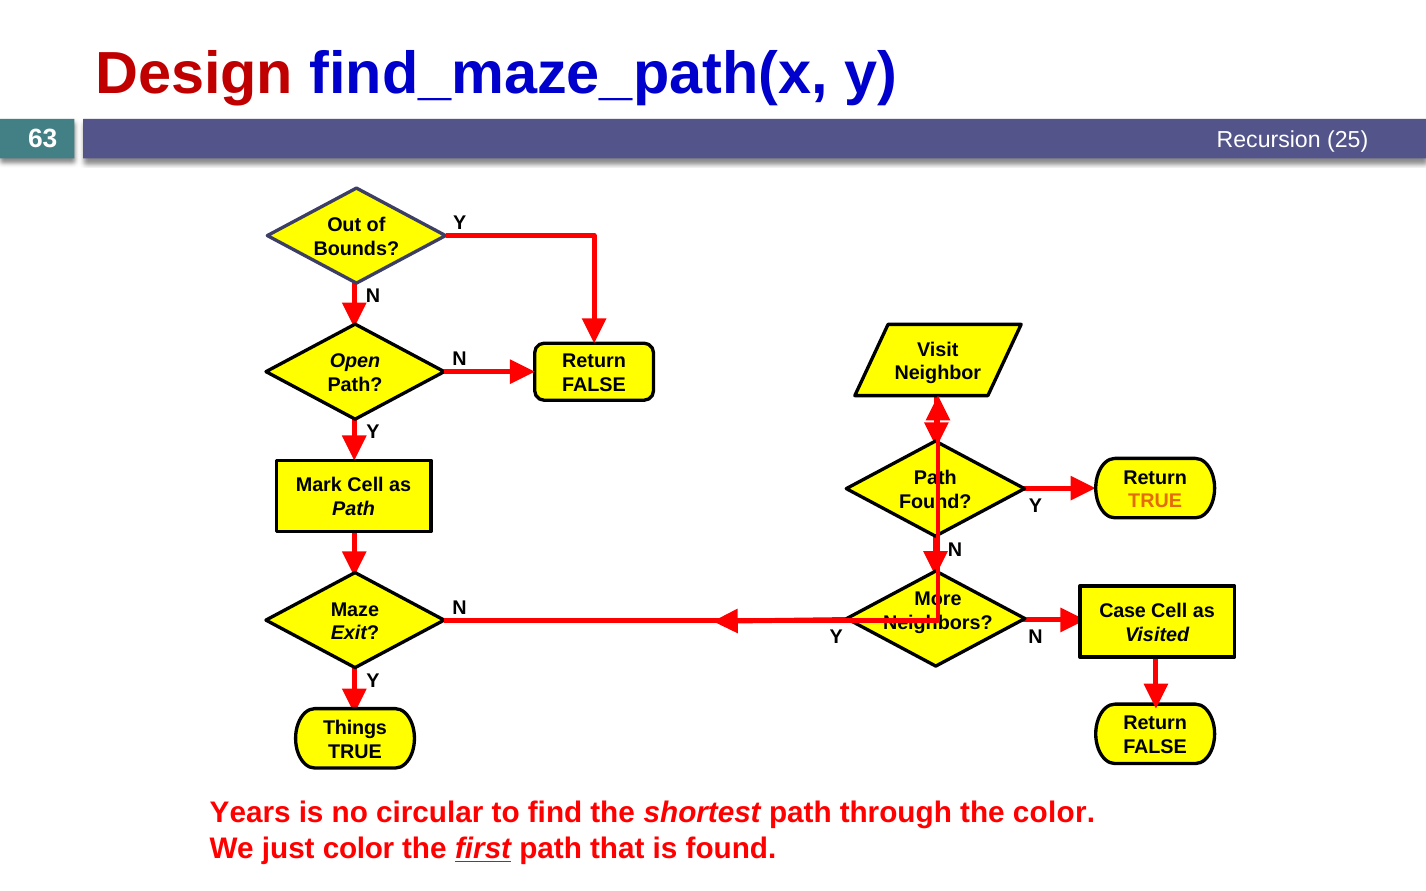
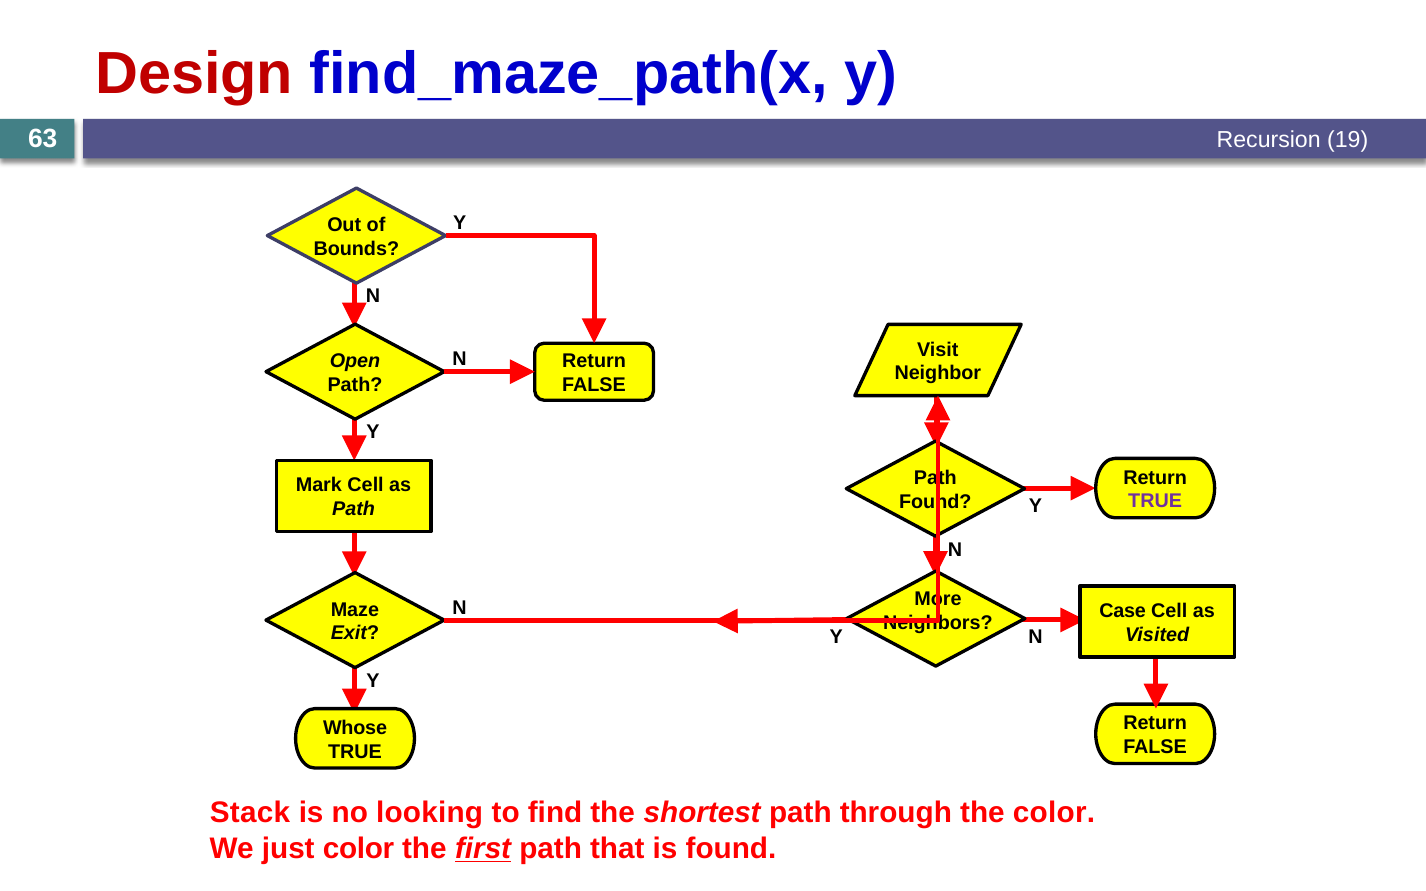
25: 25 -> 19
TRUE at (1155, 501) colour: orange -> purple
Things: Things -> Whose
Years: Years -> Stack
circular: circular -> looking
